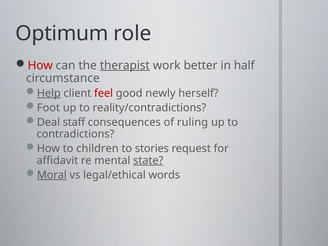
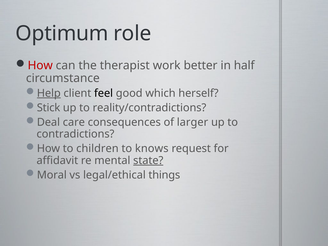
therapist underline: present -> none
feel colour: red -> black
newly: newly -> which
Foot: Foot -> Stick
staff: staff -> care
ruling: ruling -> larger
stories: stories -> knows
Moral underline: present -> none
words: words -> things
